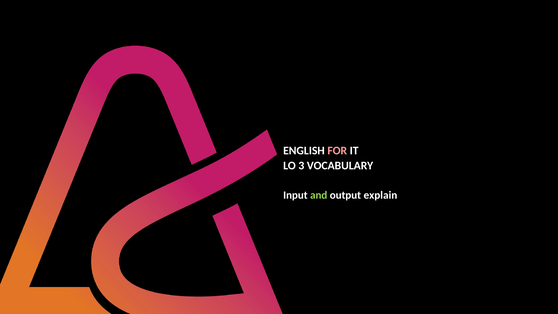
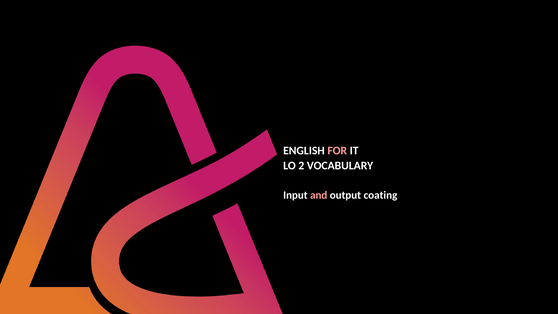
3: 3 -> 2
and colour: light green -> pink
explain: explain -> coating
